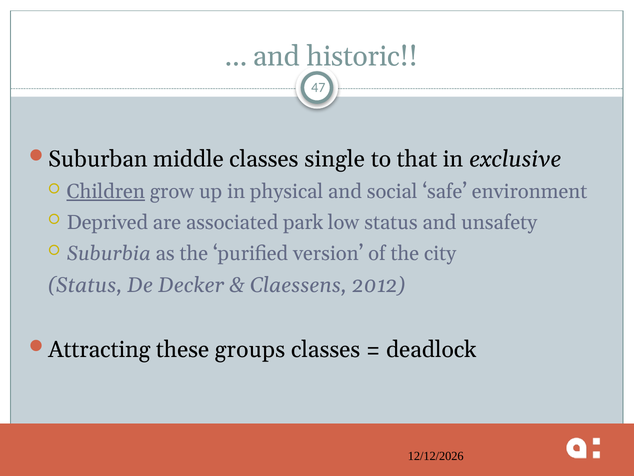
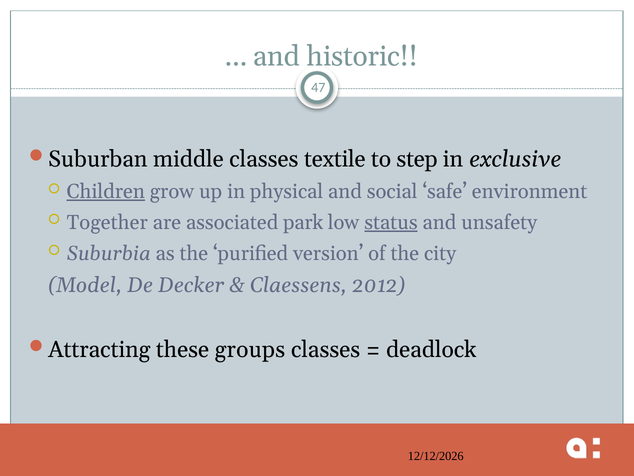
single: single -> textile
that: that -> step
Deprived: Deprived -> Together
status at (391, 222) underline: none -> present
Status at (85, 285): Status -> Model
